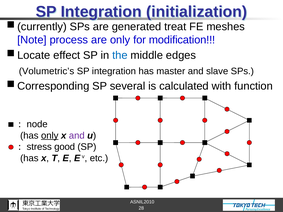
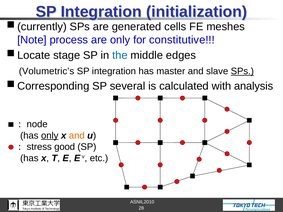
treat: treat -> cells
modification: modification -> constitutive
effect: effect -> stage
SPs at (242, 71) underline: none -> present
function: function -> analysis
and at (77, 136) colour: purple -> orange
